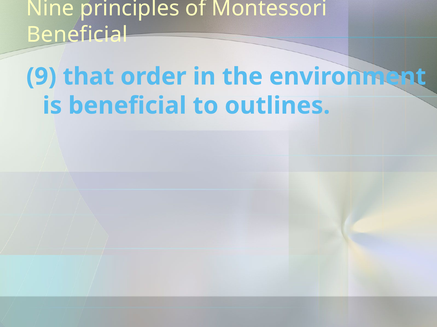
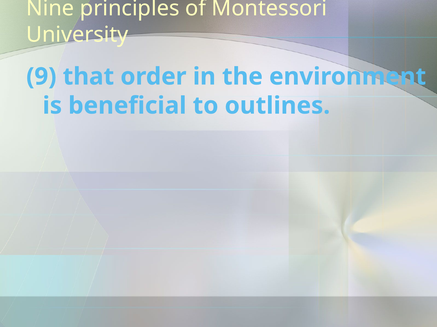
Beneficial at (77, 35): Beneficial -> University
